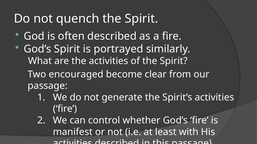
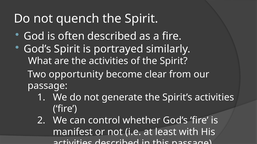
encouraged: encouraged -> opportunity
